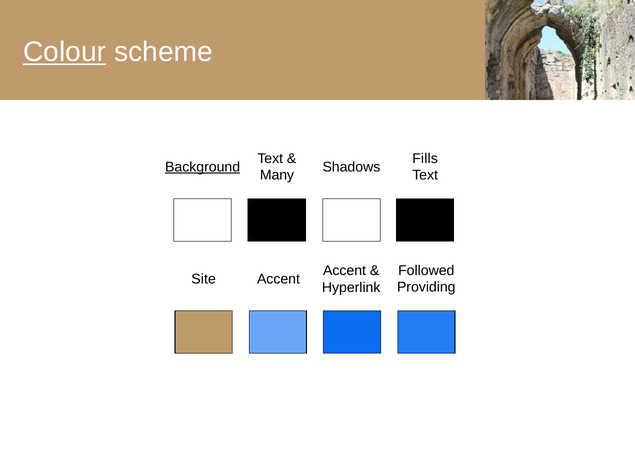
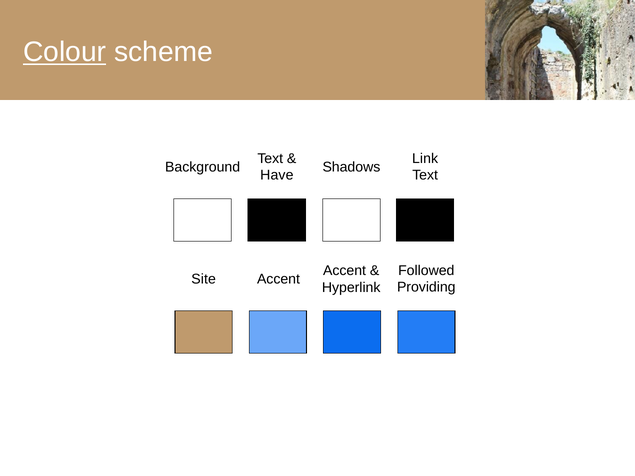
Fills: Fills -> Link
Background underline: present -> none
Many: Many -> Have
